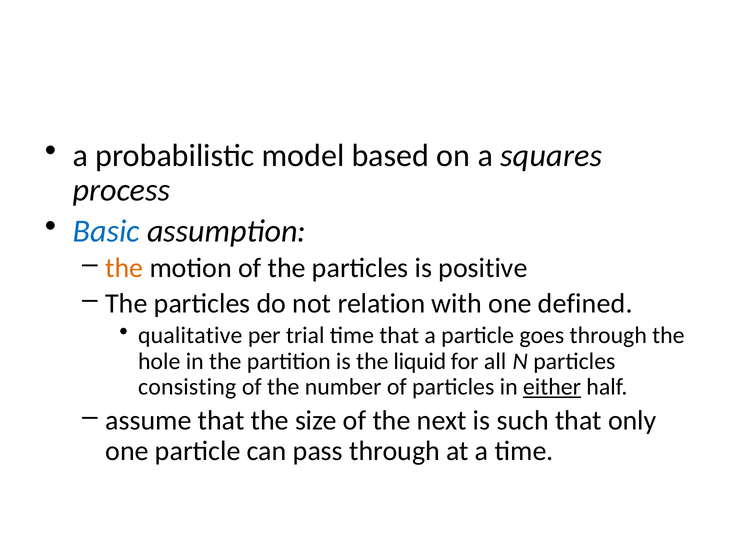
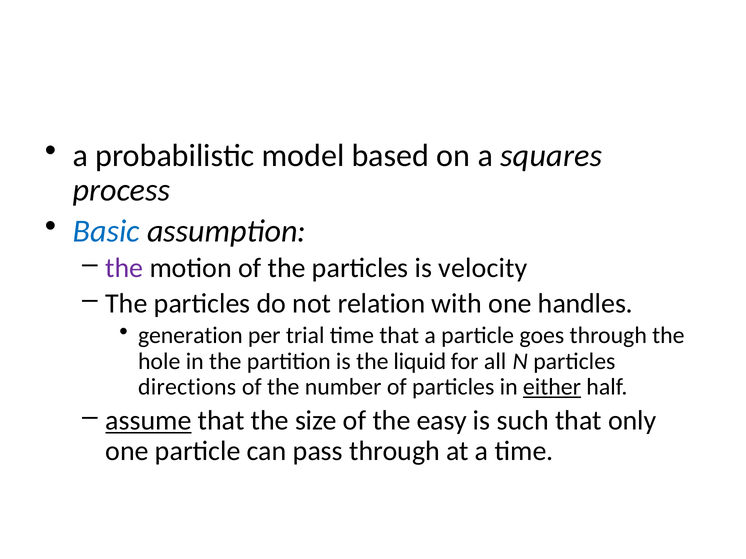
the at (124, 268) colour: orange -> purple
positive: positive -> velocity
defined: defined -> handles
qualitative: qualitative -> generation
consisting: consisting -> directions
assume underline: none -> present
next: next -> easy
